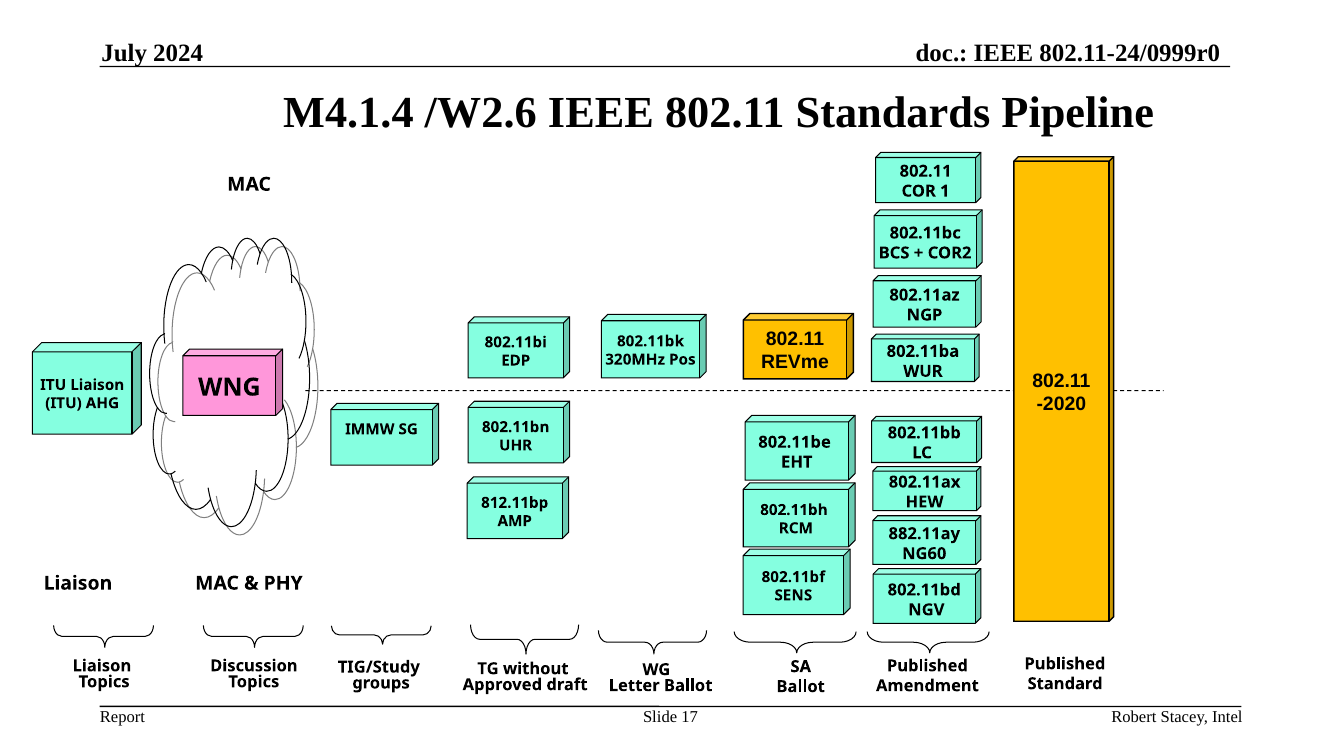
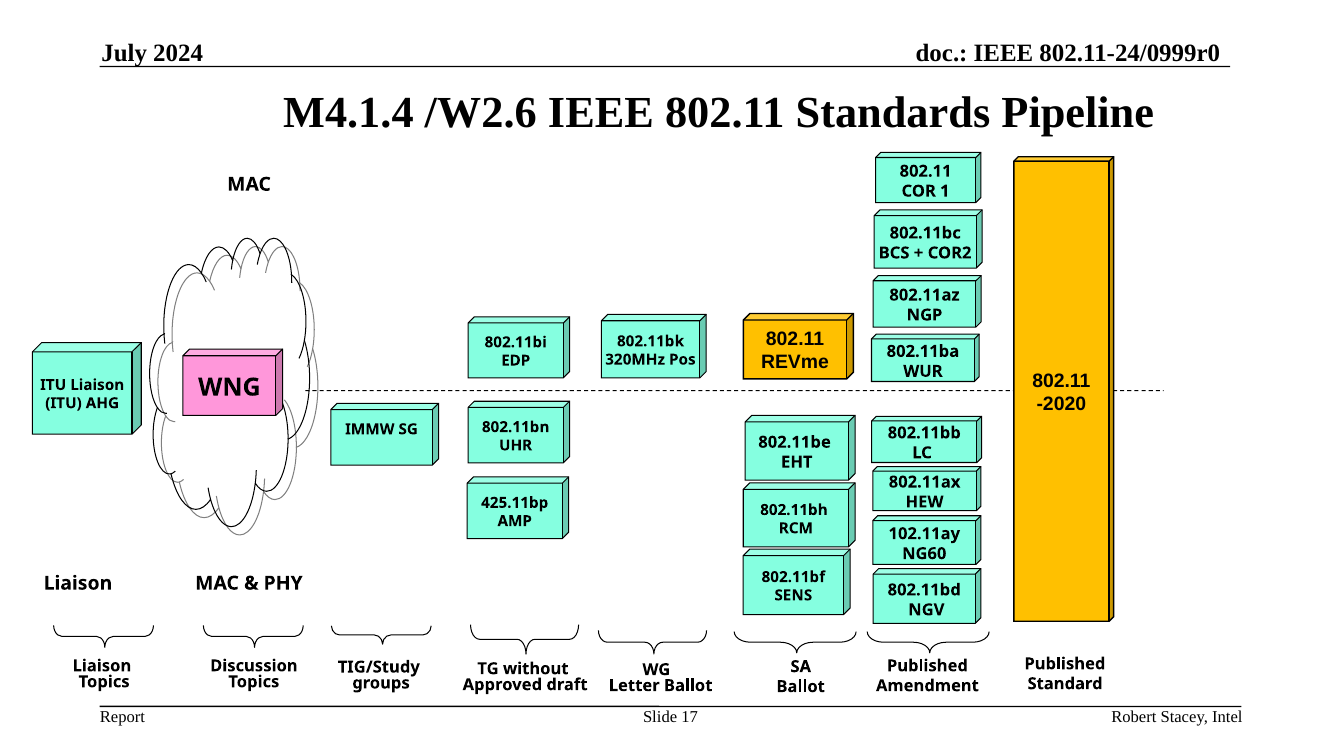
812.11bp: 812.11bp -> 425.11bp
882.11ay: 882.11ay -> 102.11ay
